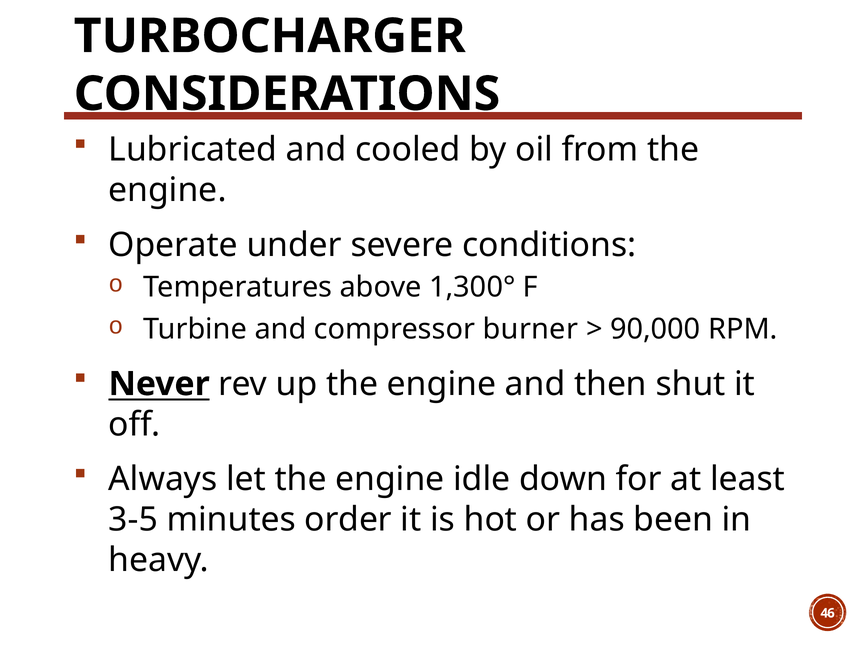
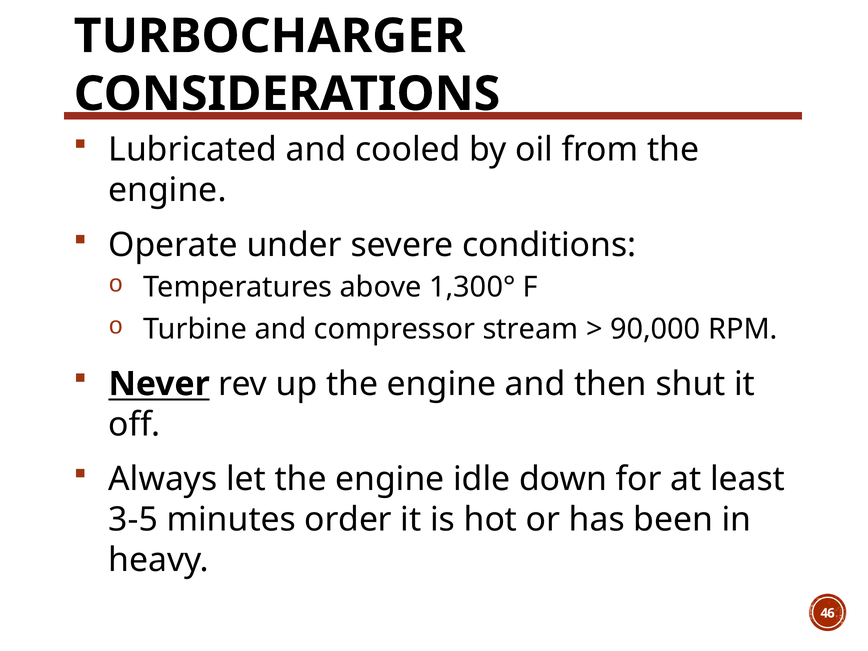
burner: burner -> stream
